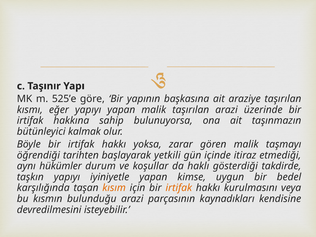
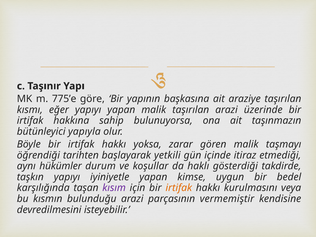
525’e: 525’e -> 775’e
kalmak: kalmak -> yapıyla
kısım colour: orange -> purple
kaynadıkları: kaynadıkları -> vermemiştir
